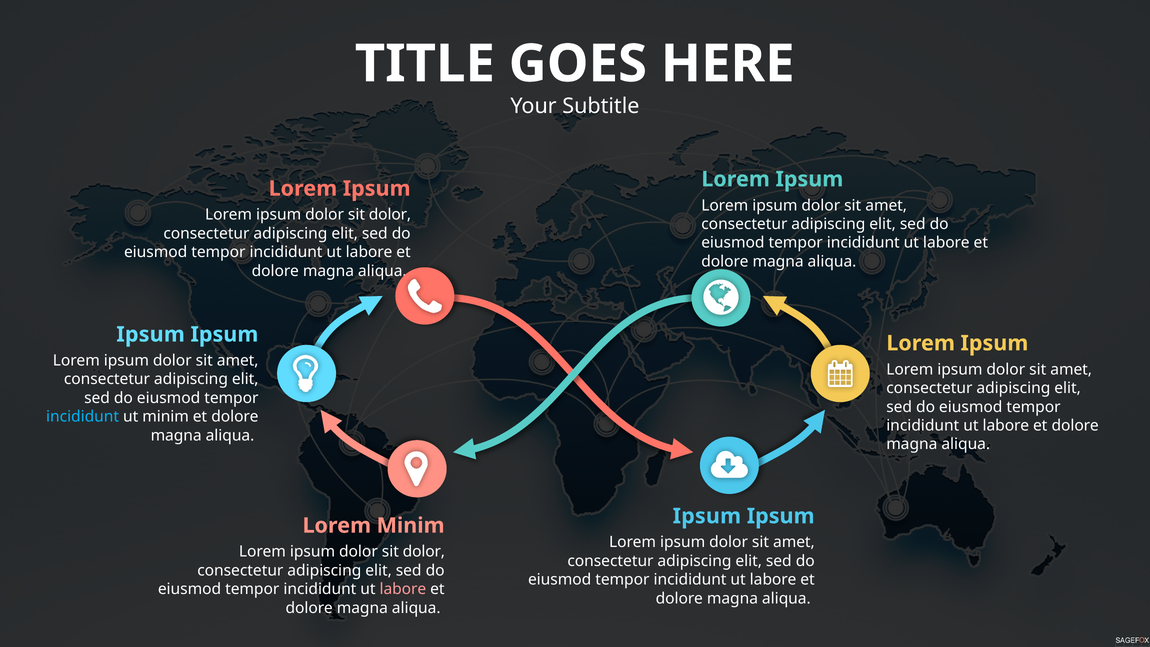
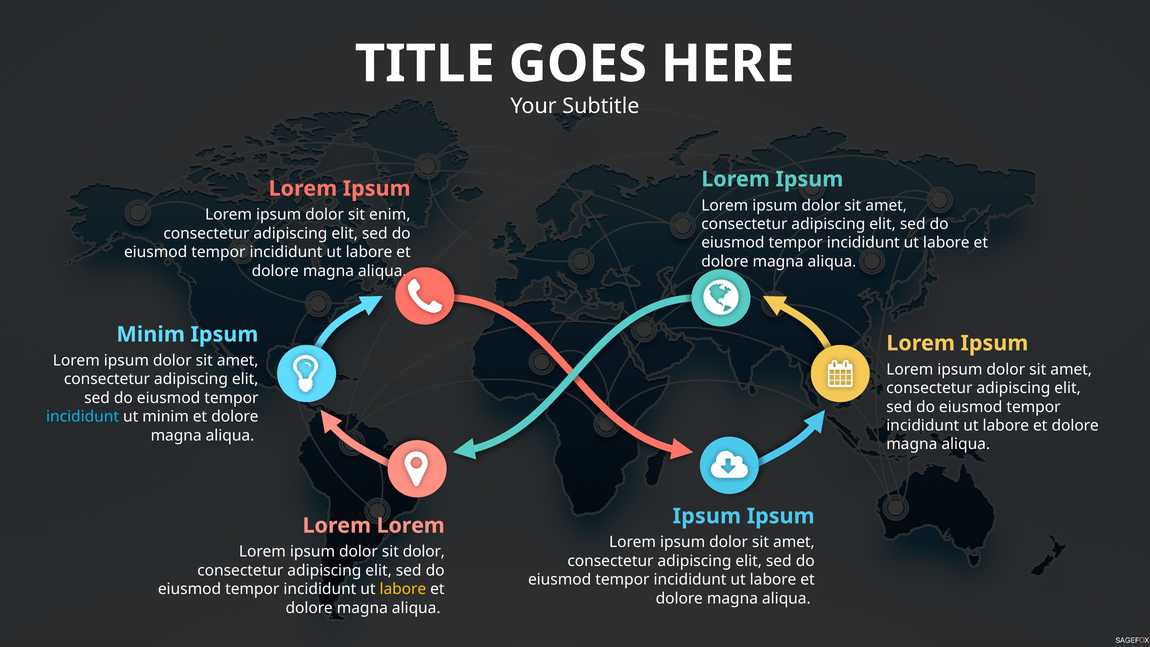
dolor at (390, 215): dolor -> enim
Ipsum at (151, 334): Ipsum -> Minim
Minim at (411, 525): Minim -> Lorem
labore at (403, 589) colour: pink -> yellow
